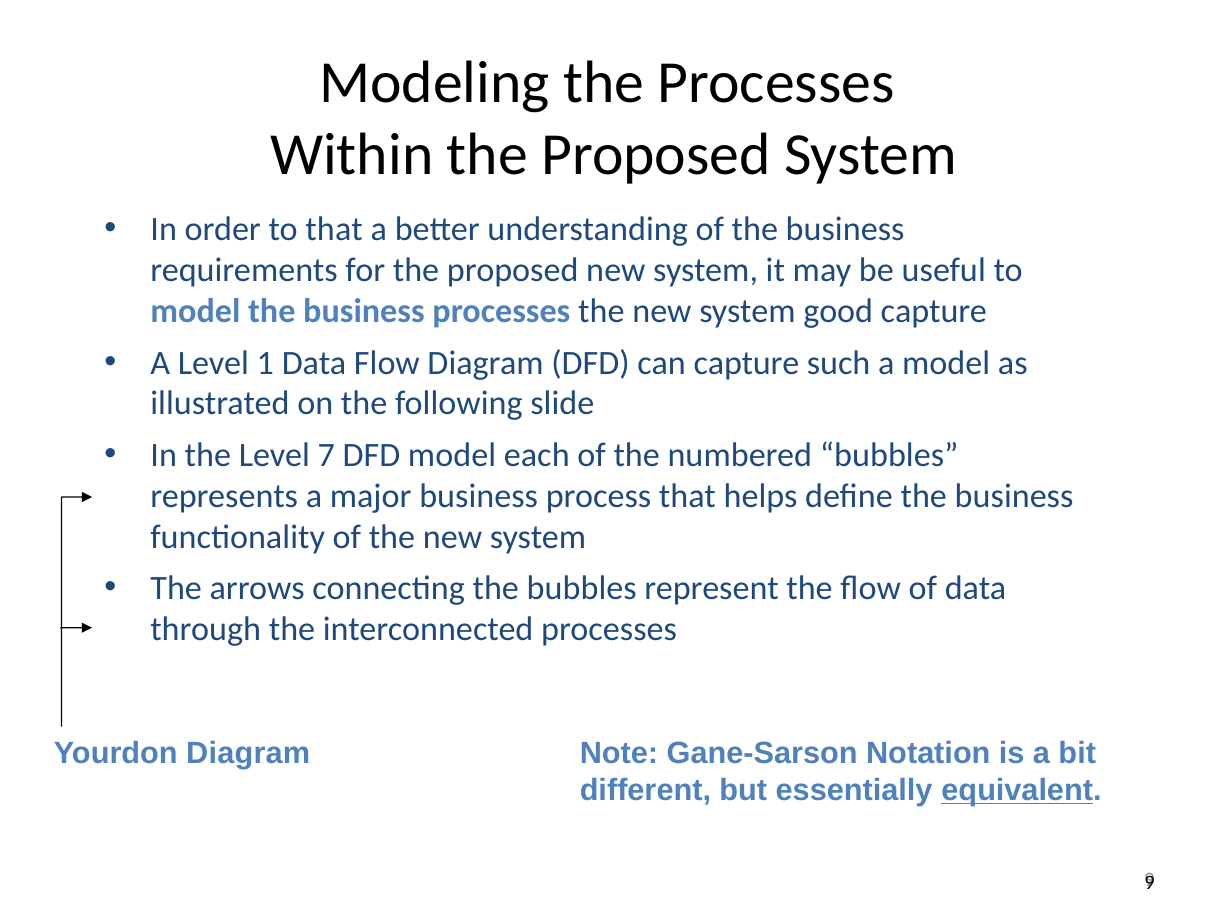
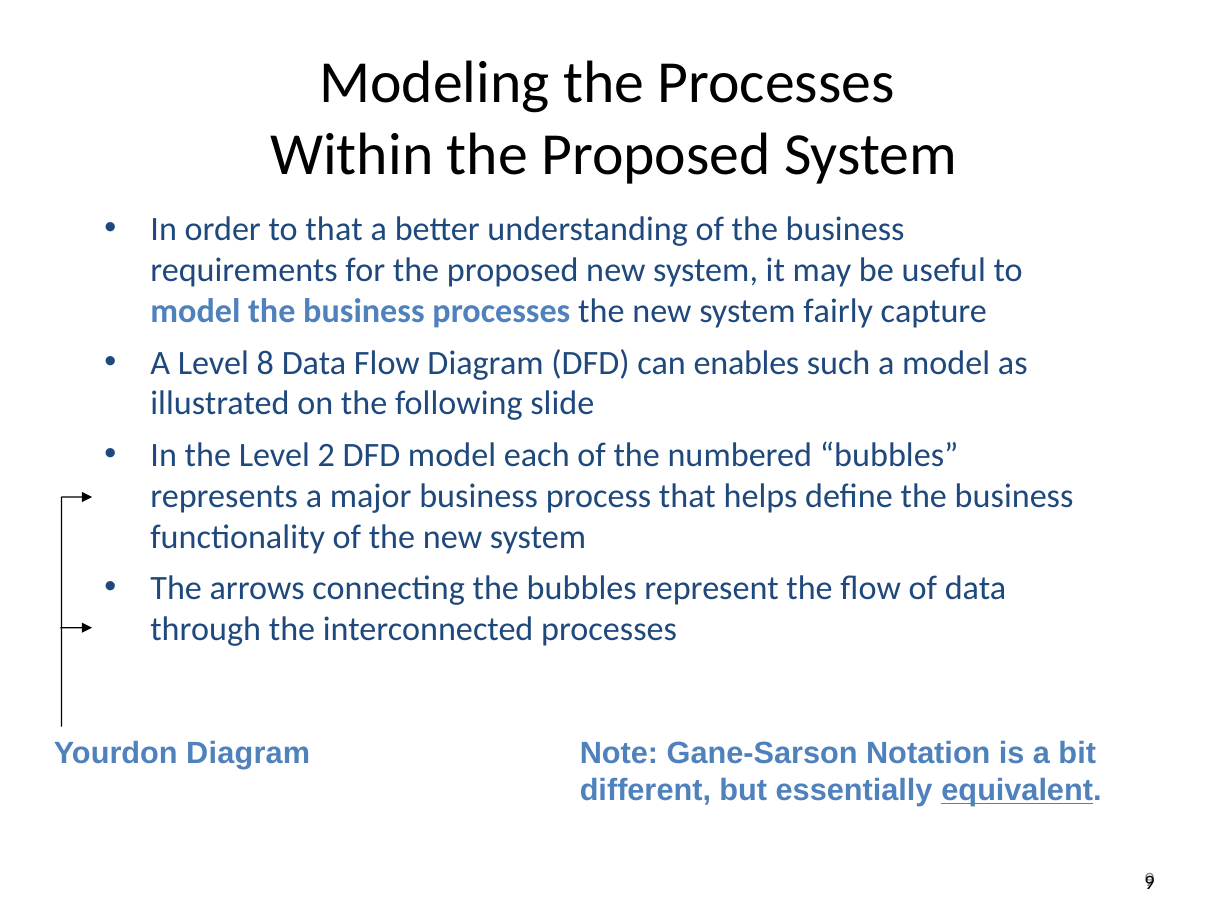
good: good -> fairly
1: 1 -> 8
can capture: capture -> enables
7: 7 -> 2
